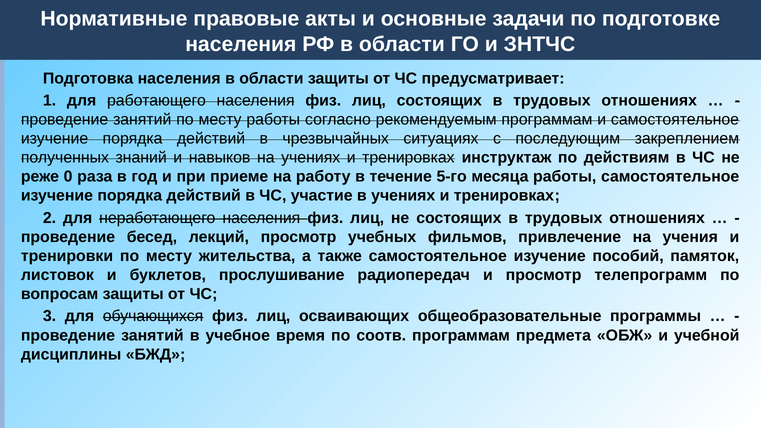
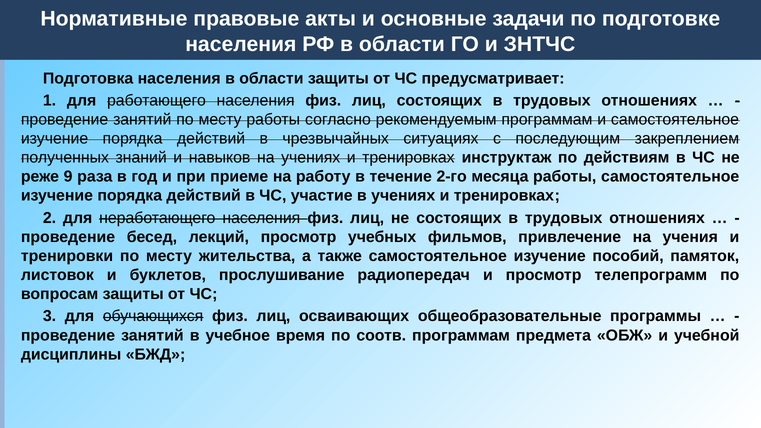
0: 0 -> 9
5-го: 5-го -> 2-го
